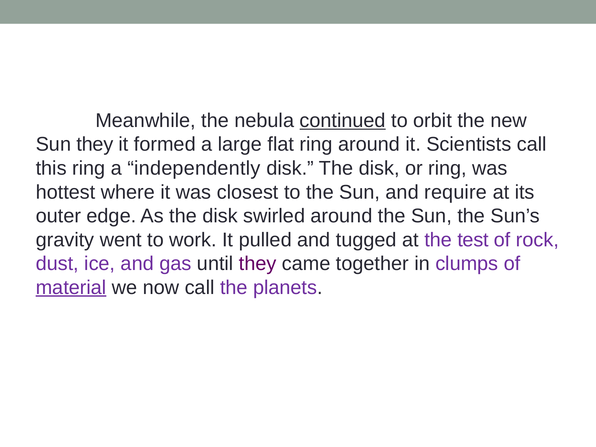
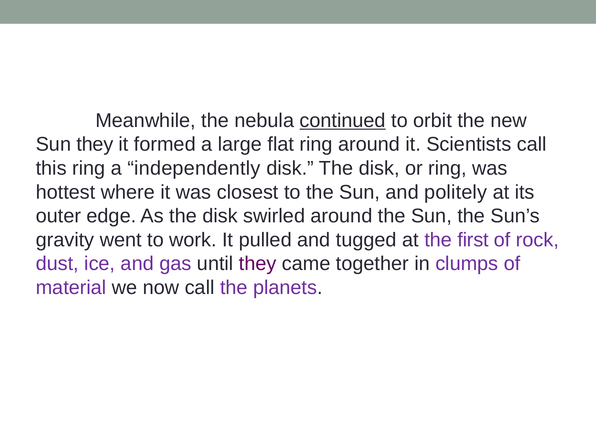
require: require -> politely
test: test -> first
material underline: present -> none
